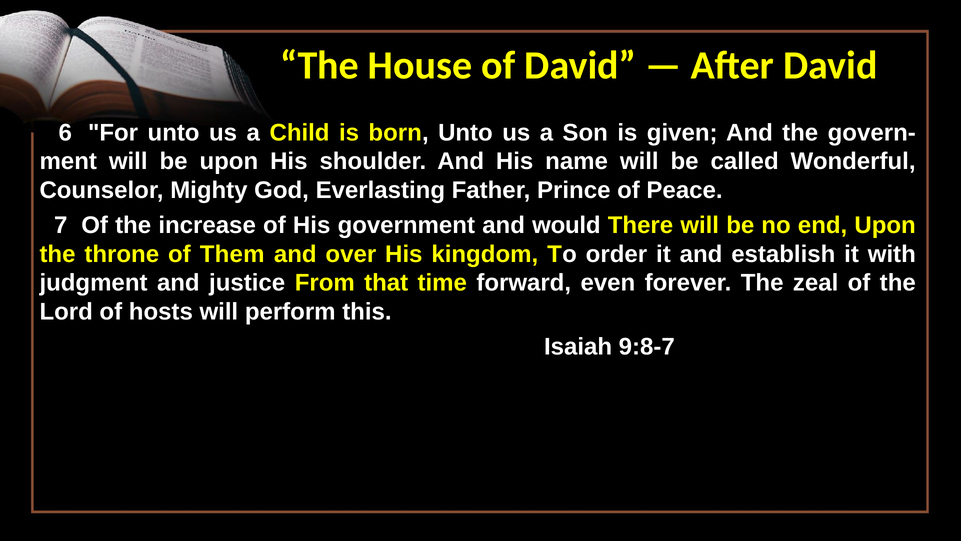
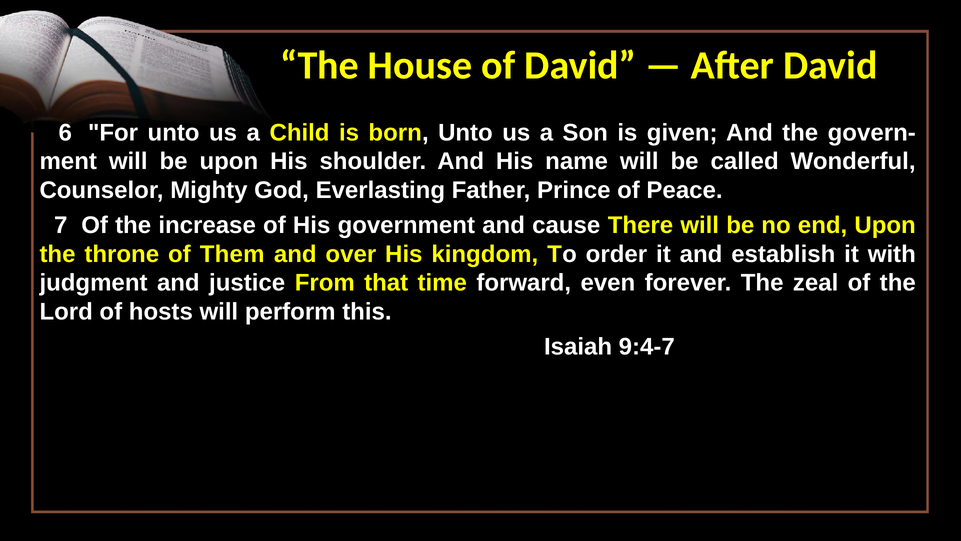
would: would -> cause
9:8-7: 9:8-7 -> 9:4-7
